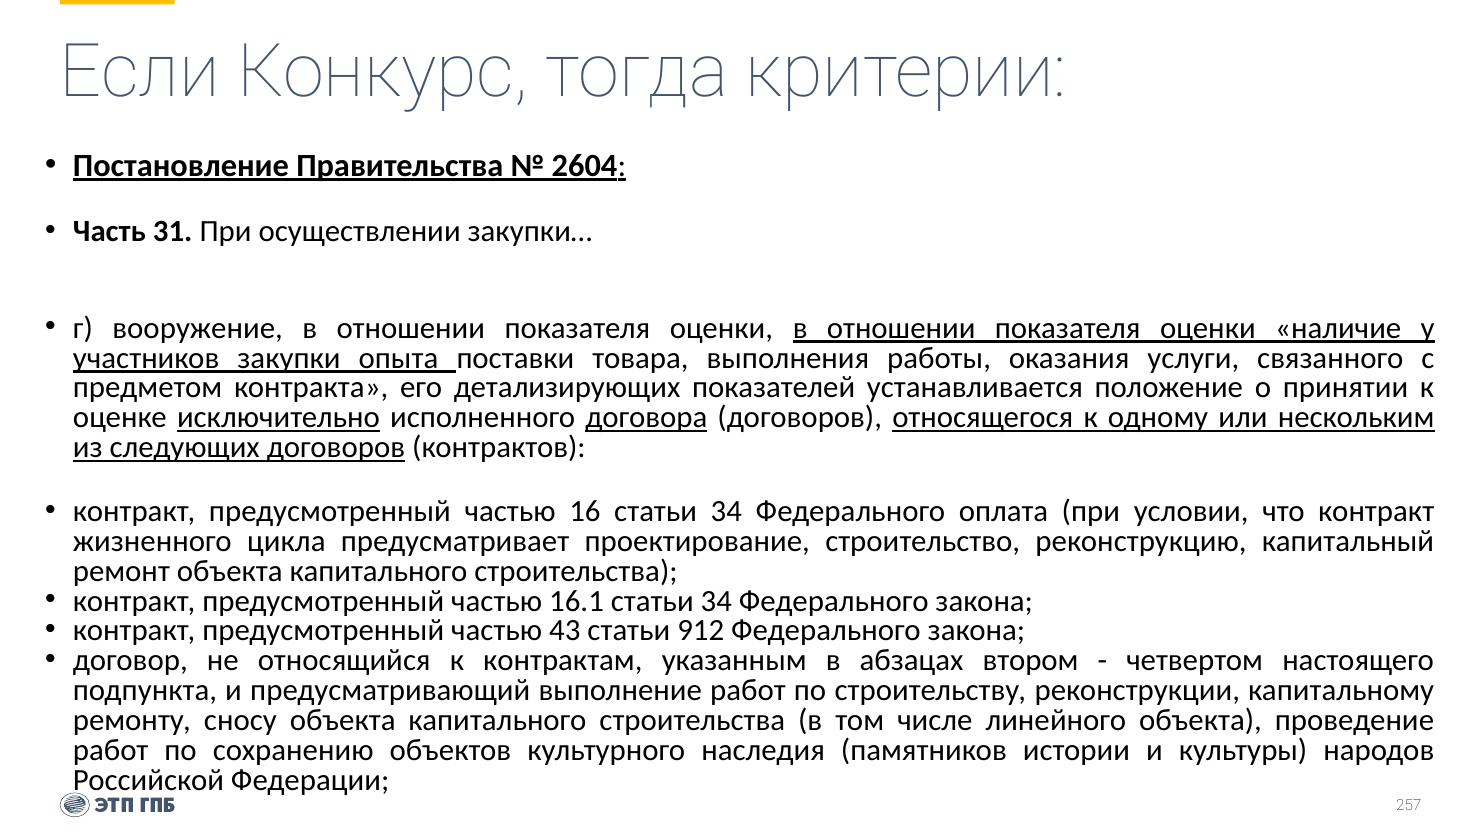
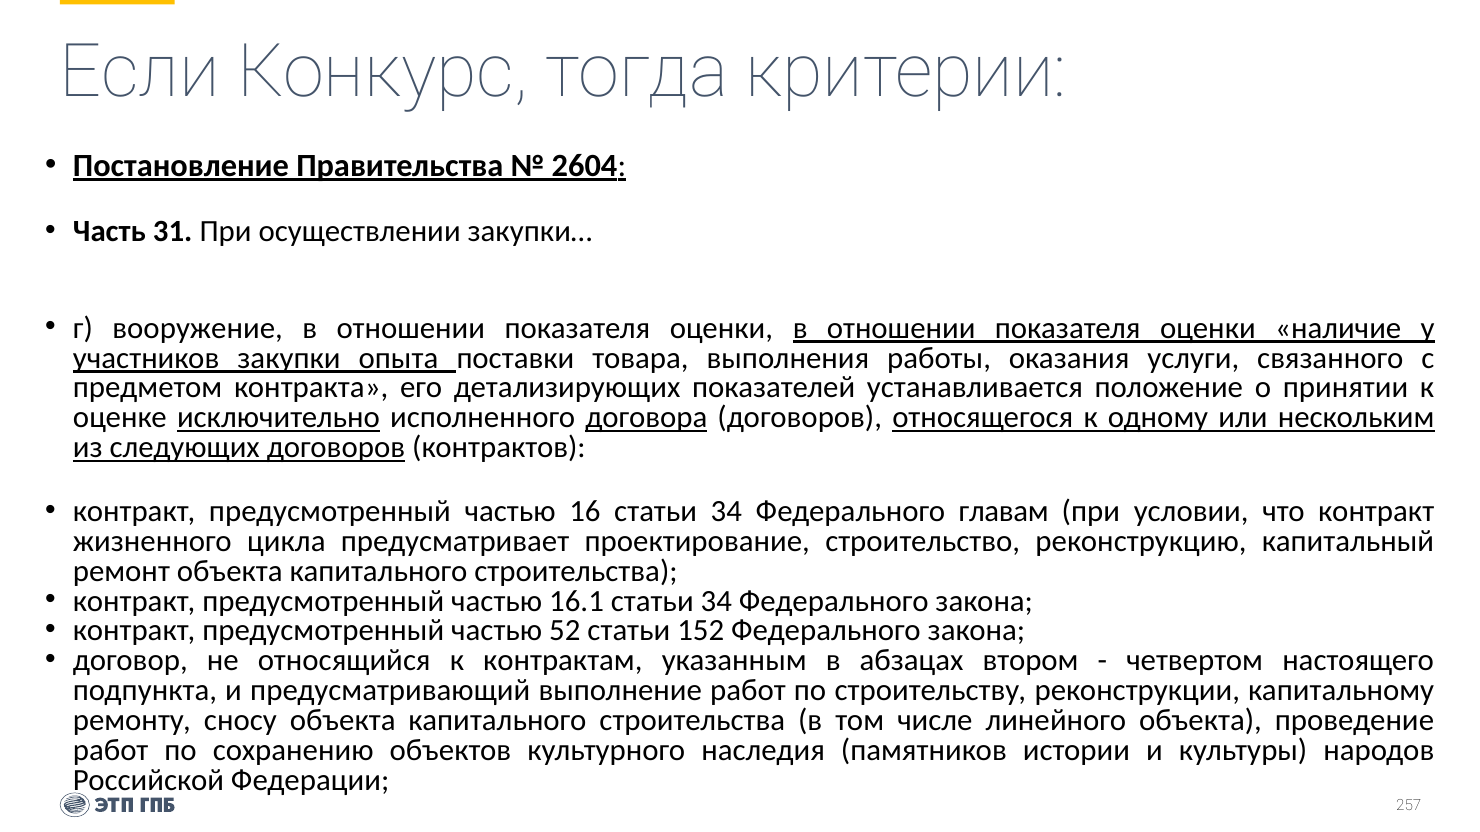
оплата: оплата -> главам
43: 43 -> 52
912: 912 -> 152
